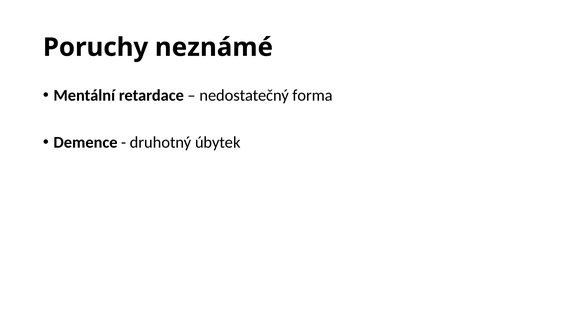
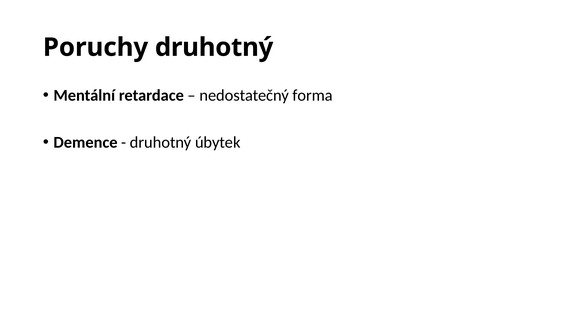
Poruchy neznámé: neznámé -> druhotný
